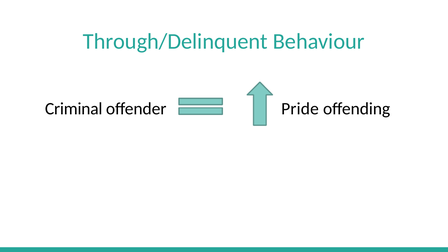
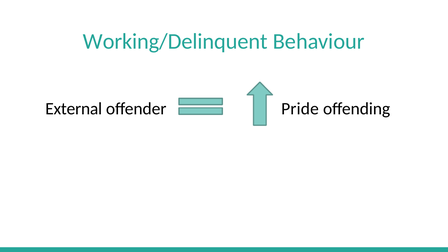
Through/Delinquent: Through/Delinquent -> Working/Delinquent
Criminal: Criminal -> External
